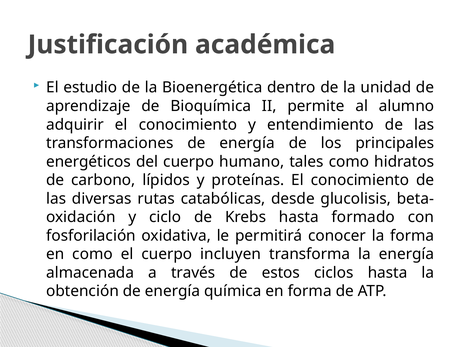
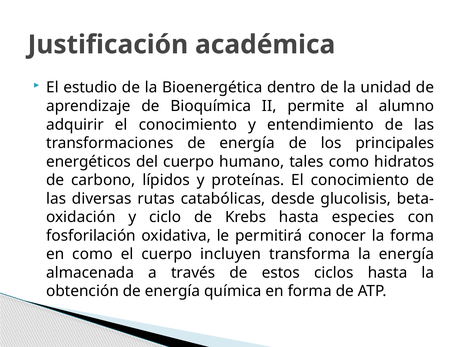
formado: formado -> especies
